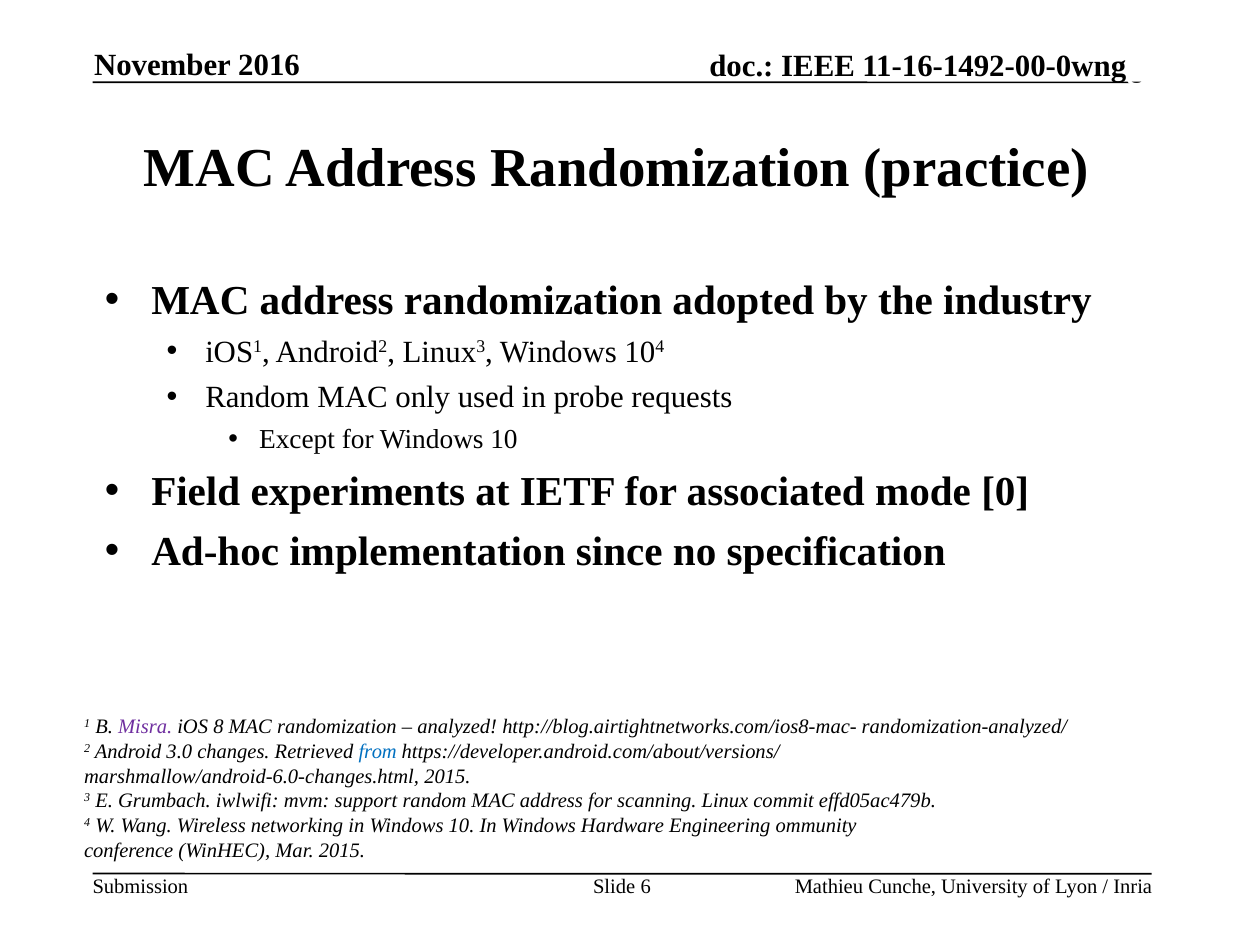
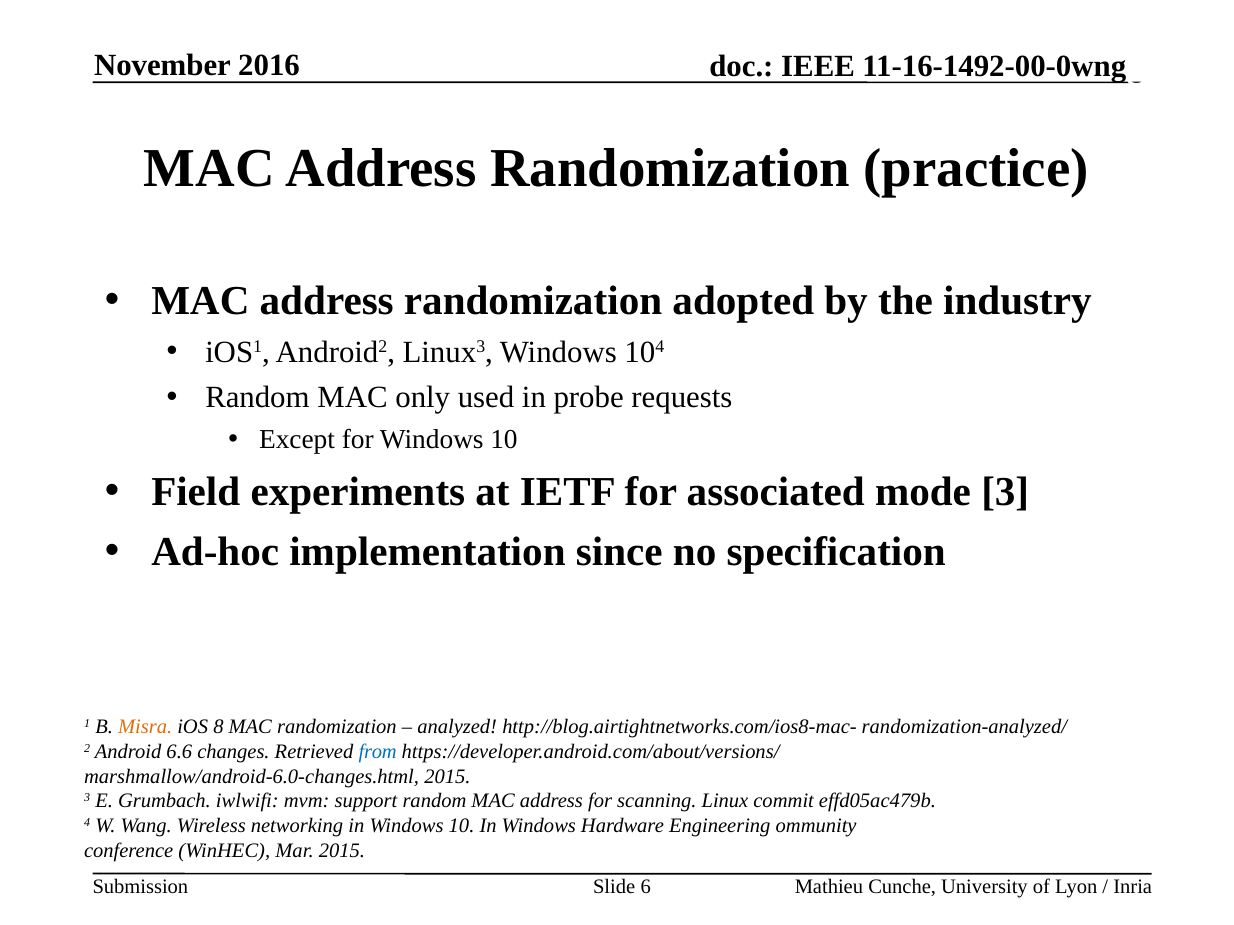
mode 0: 0 -> 3
Misra colour: purple -> orange
3.0: 3.0 -> 6.6
